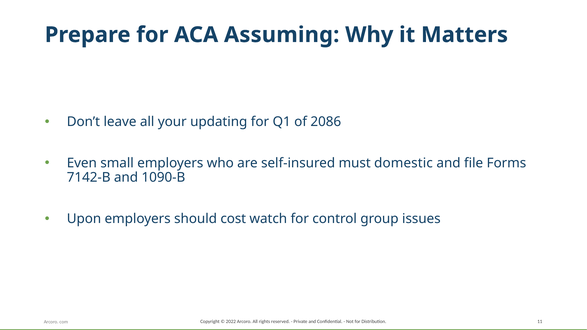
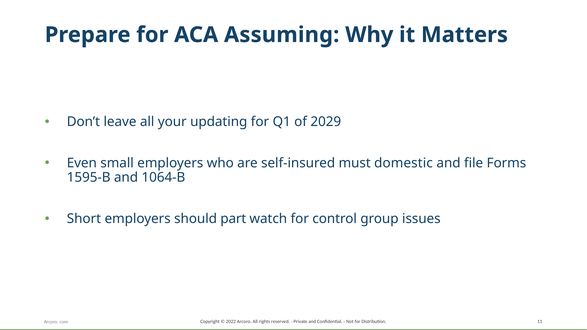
2086: 2086 -> 2029
7142-B: 7142-B -> 1595-B
1090-B: 1090-B -> 1064-B
Upon: Upon -> Short
cost: cost -> part
